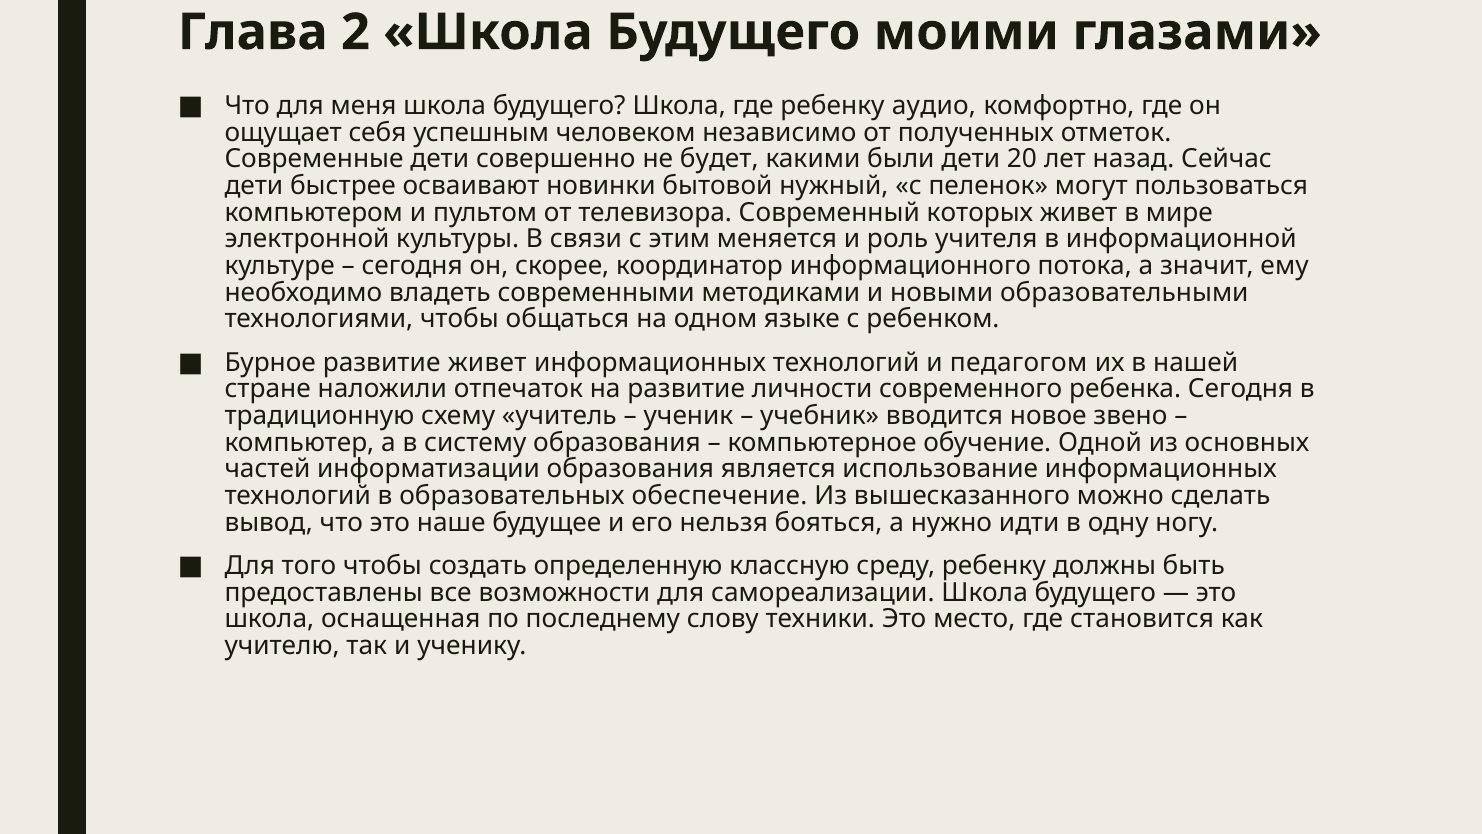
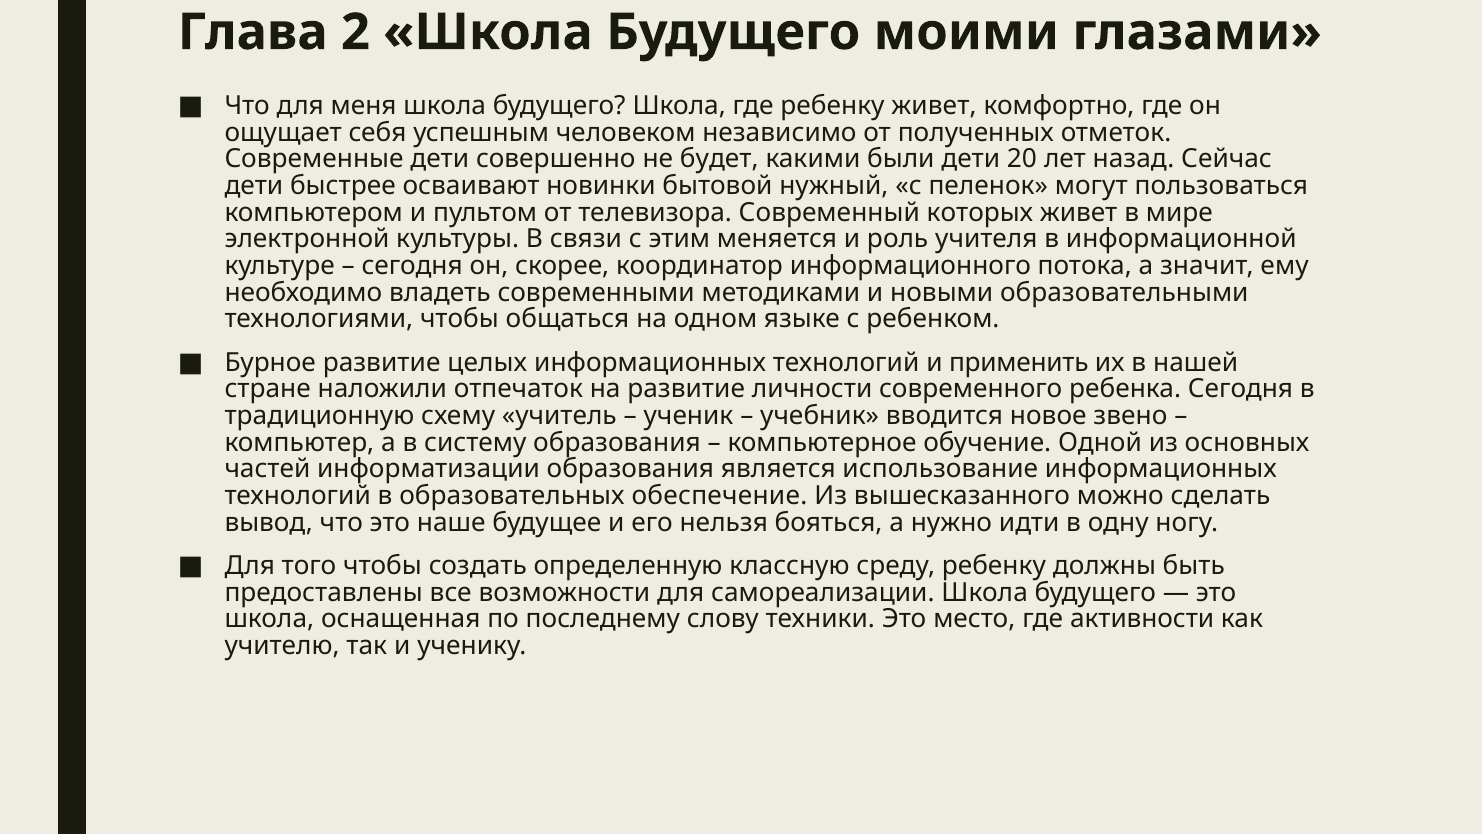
ребенку аудио: аудио -> живет
развитие живет: живет -> целых
педагогом: педагогом -> применить
становится: становится -> активности
